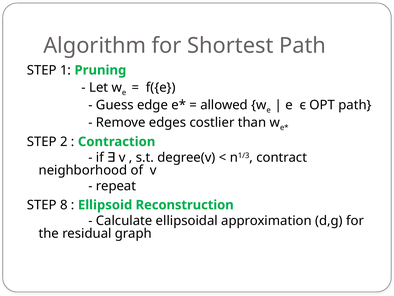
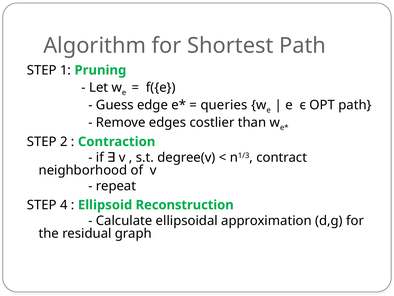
allowed: allowed -> queries
8: 8 -> 4
